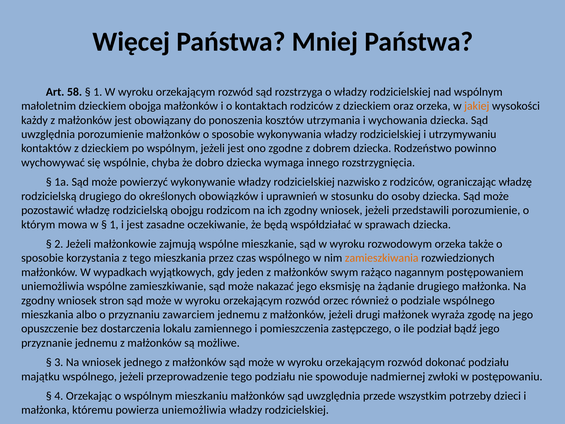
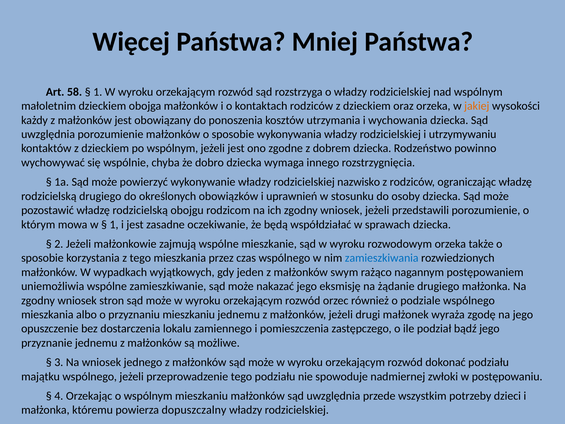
zamieszkiwania colour: orange -> blue
przyznaniu zawarciem: zawarciem -> mieszkaniu
powierza uniemożliwia: uniemożliwia -> dopuszczalny
